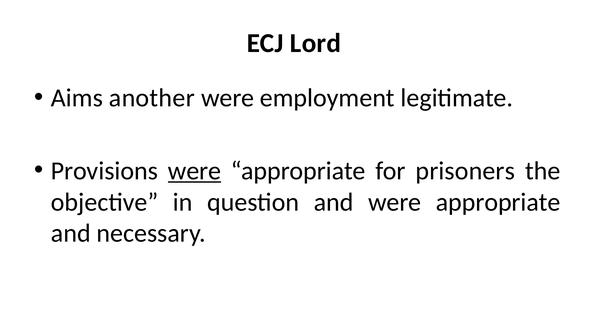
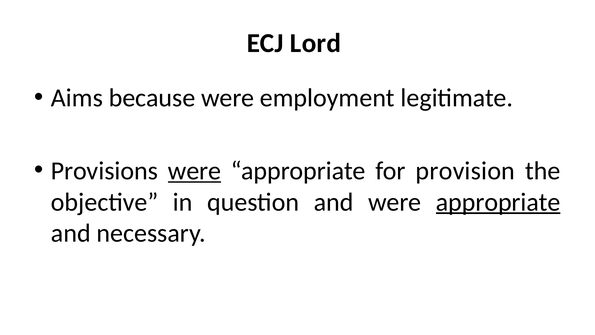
another: another -> because
prisoners: prisoners -> provision
appropriate at (498, 202) underline: none -> present
